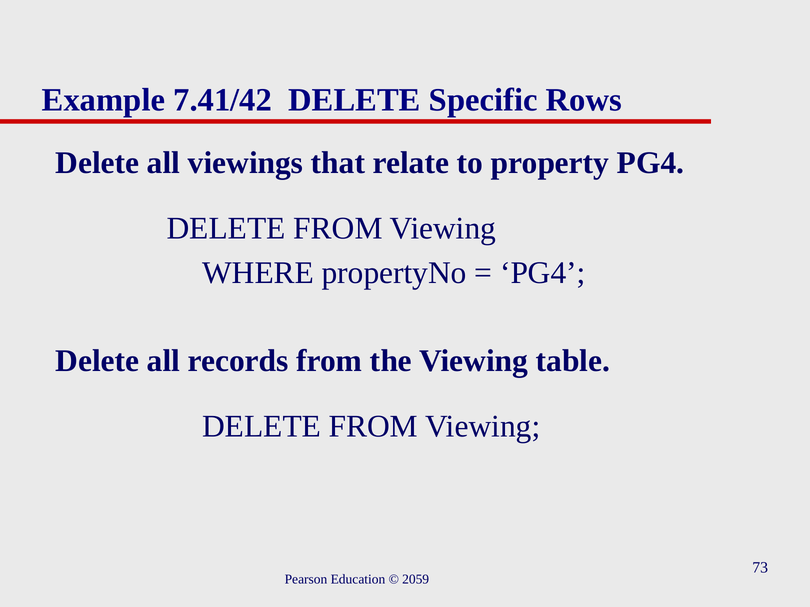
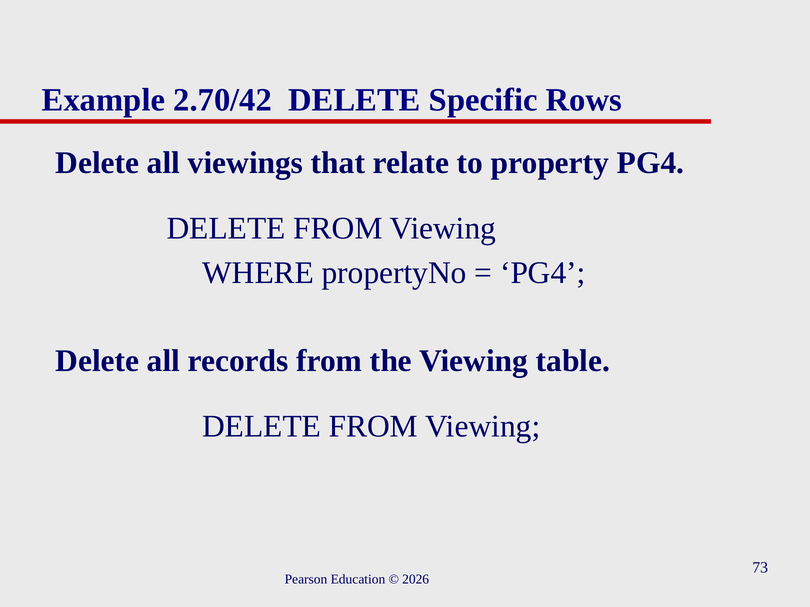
7.41/42: 7.41/42 -> 2.70/42
2059: 2059 -> 2026
